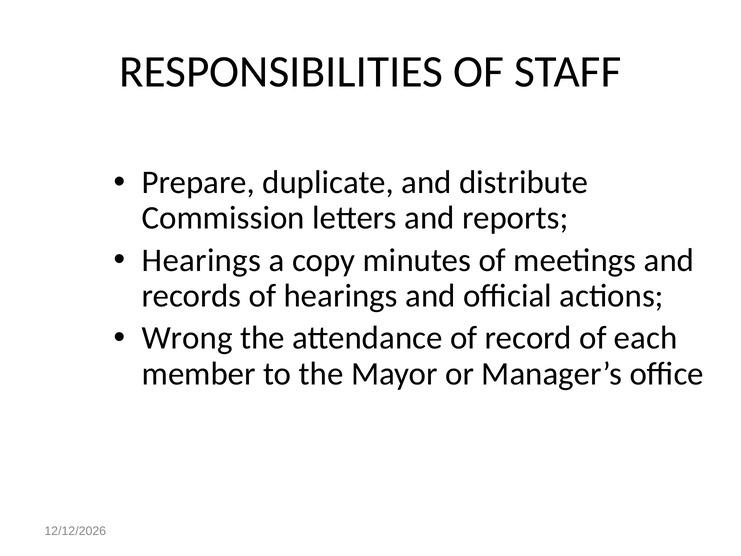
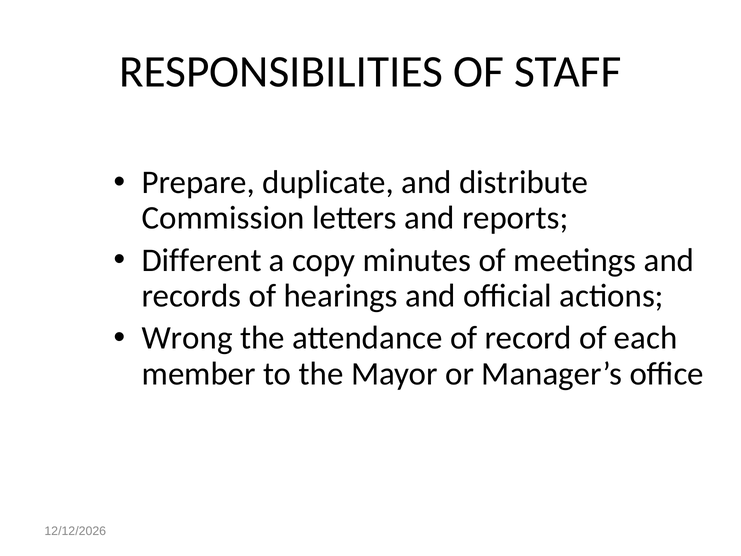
Hearings at (201, 260): Hearings -> Different
